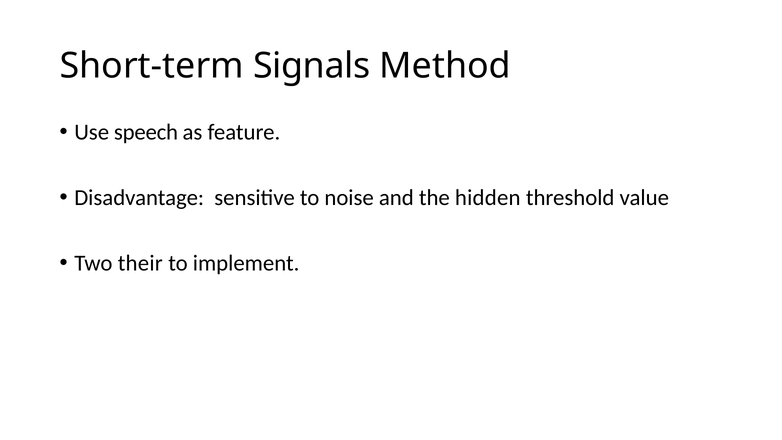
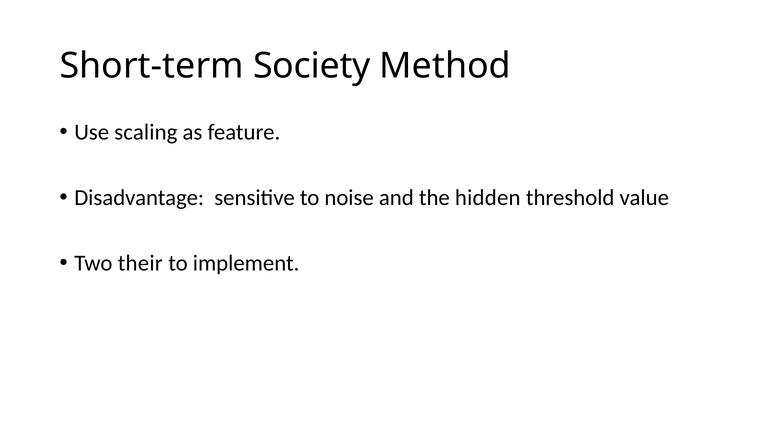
Signals: Signals -> Society
speech: speech -> scaling
